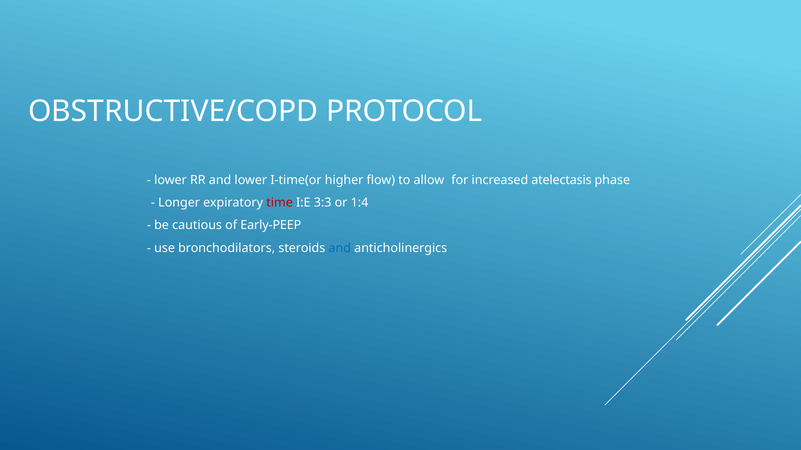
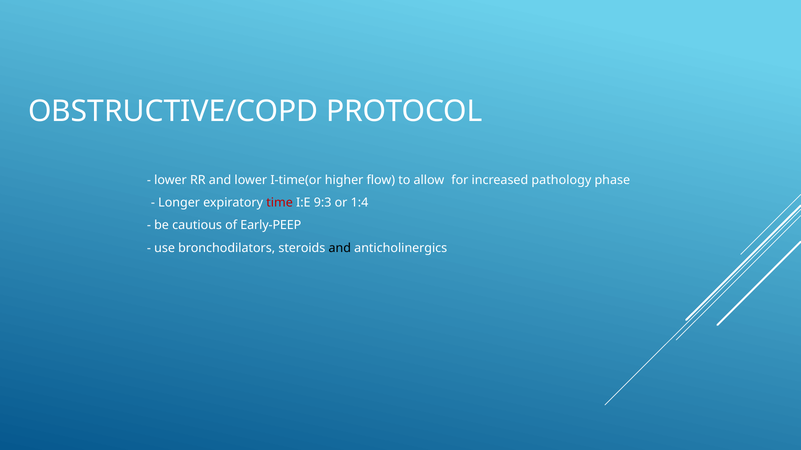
atelectasis: atelectasis -> pathology
3:3: 3:3 -> 9:3
and at (340, 248) colour: blue -> black
